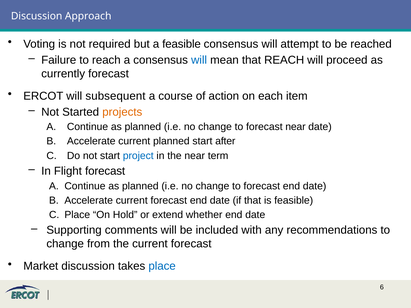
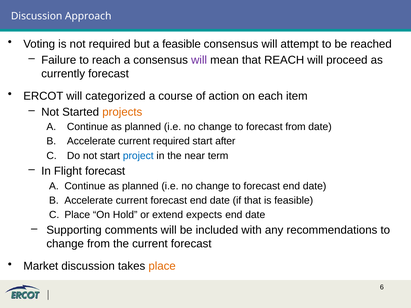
will at (199, 60) colour: blue -> purple
subsequent: subsequent -> categorized
forecast near: near -> from
current planned: planned -> required
whether: whether -> expects
place at (162, 266) colour: blue -> orange
